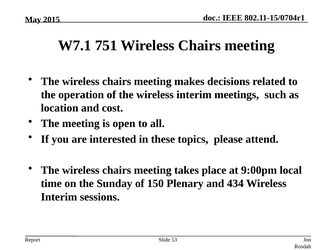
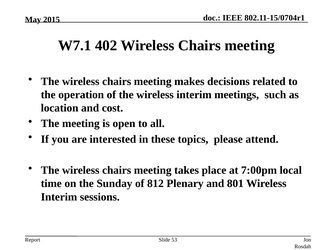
751: 751 -> 402
9:00pm: 9:00pm -> 7:00pm
150: 150 -> 812
434: 434 -> 801
